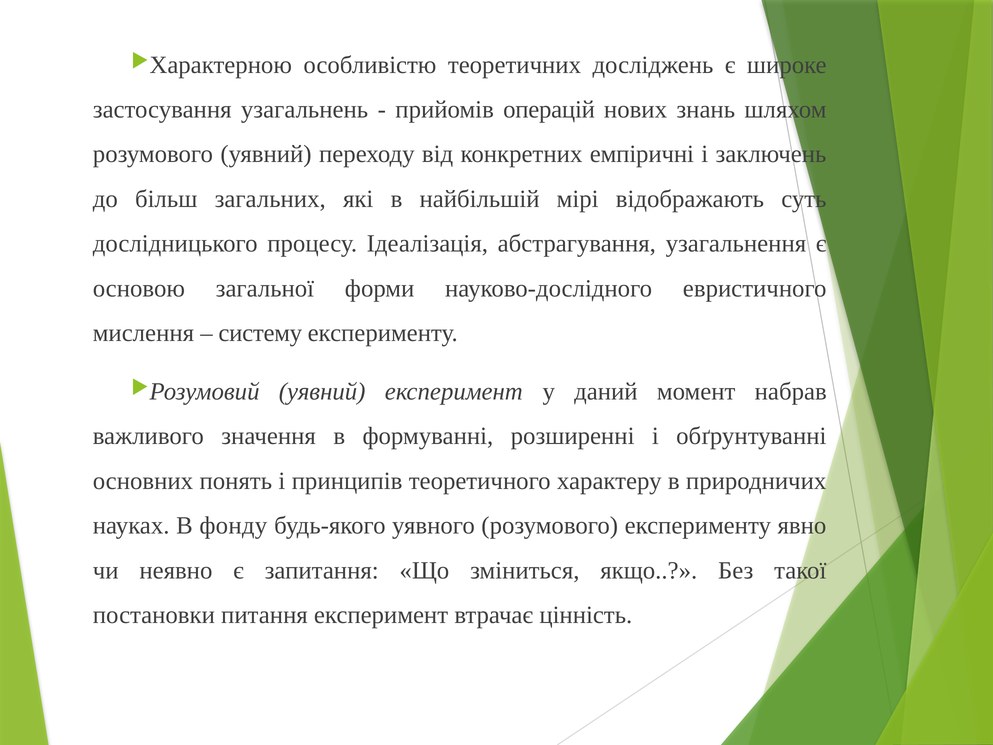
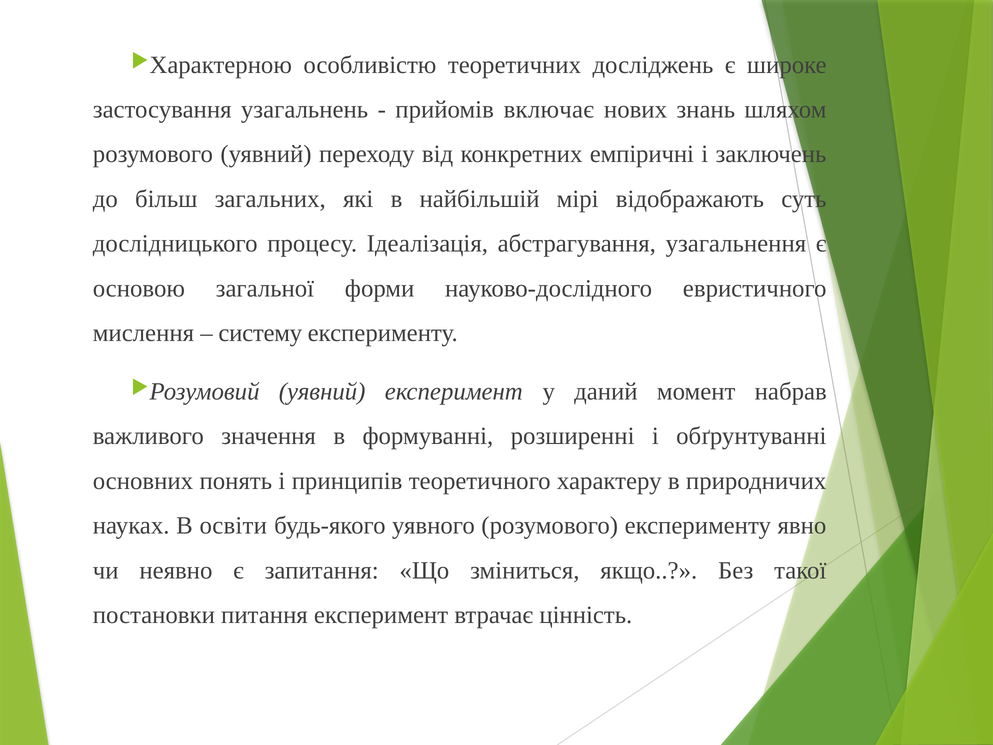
операцій: операцій -> включає
фонду: фонду -> освіти
